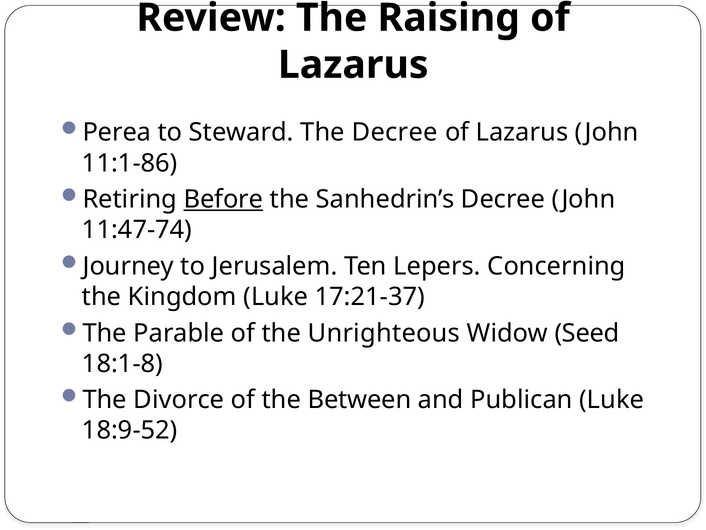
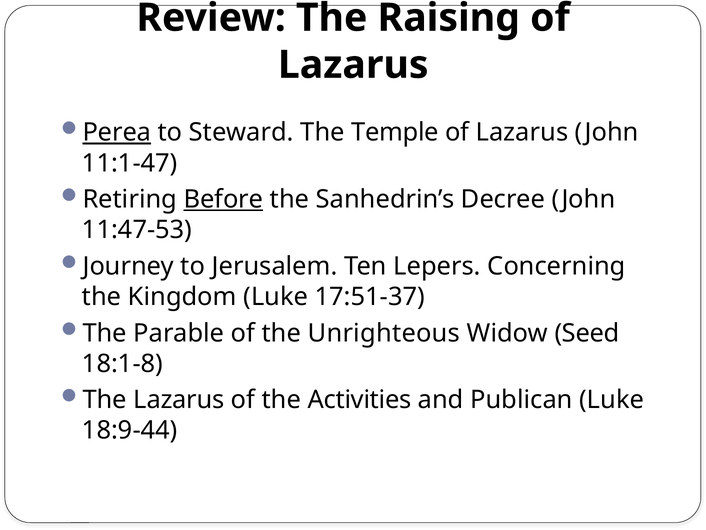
Perea underline: none -> present
The Decree: Decree -> Temple
11:1-86: 11:1-86 -> 11:1-47
11:47-74: 11:47-74 -> 11:47-53
17:21-37: 17:21-37 -> 17:51-37
The Divorce: Divorce -> Lazarus
Between: Between -> Activities
18:9-52: 18:9-52 -> 18:9-44
